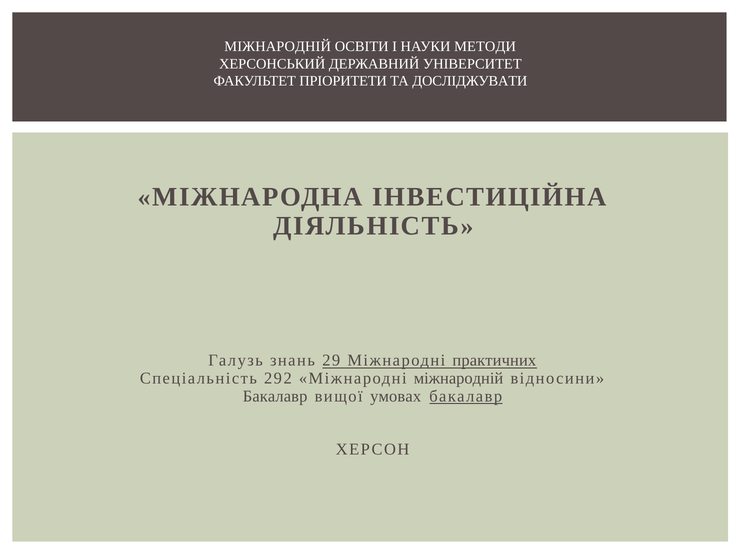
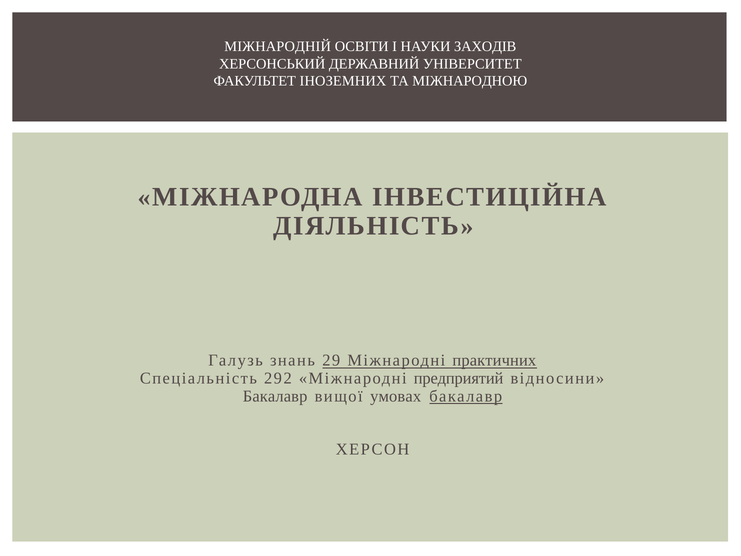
МЕТОДИ: МЕТОДИ -> ЗАХОДІВ
ПРІОРИТЕТИ: ПРІОРИТЕТИ -> ІНОЗЕМНИХ
ДОСЛІДЖУВАТИ: ДОСЛІДЖУВАТИ -> МІЖНАРОДНОЮ
Міжнародні міжнародній: міжнародній -> предприятий
